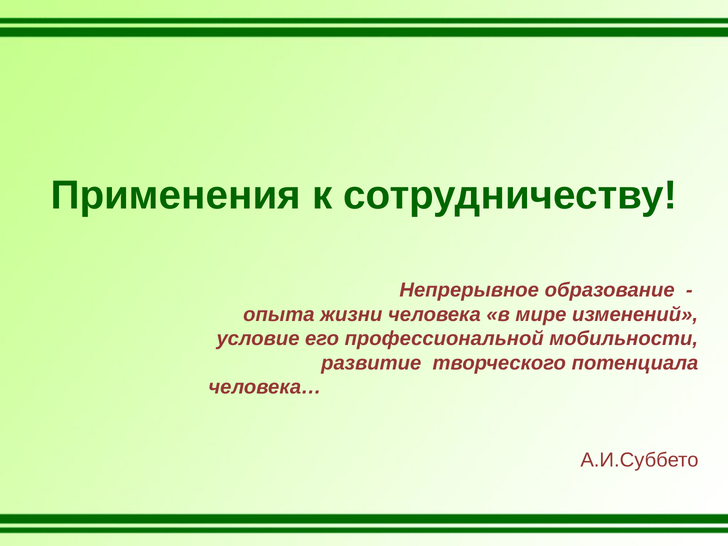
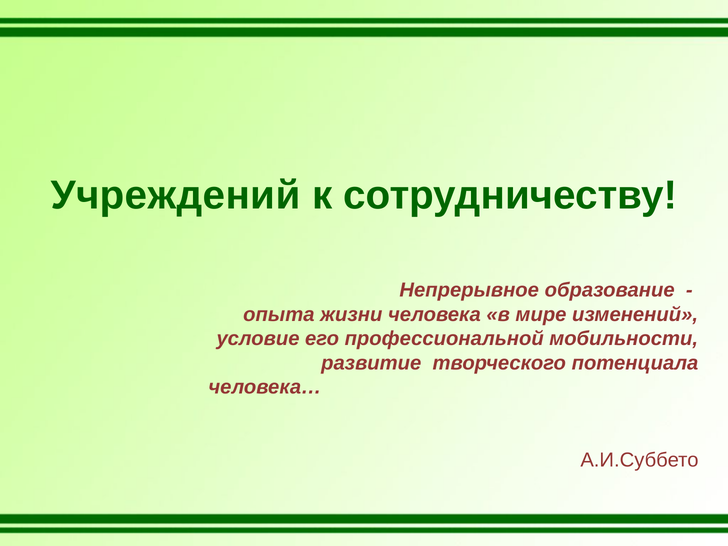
Применения: Применения -> Учреждений
